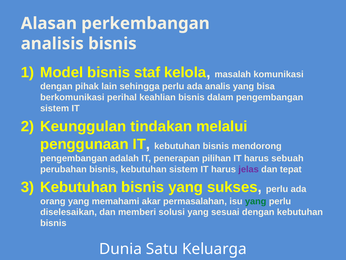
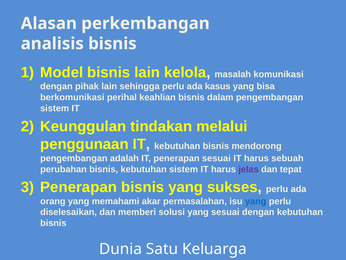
bisnis staf: staf -> lain
analis: analis -> kasus
penerapan pilihan: pilihan -> sesuai
Kebutuhan at (79, 187): Kebutuhan -> Penerapan
yang at (256, 201) colour: green -> blue
